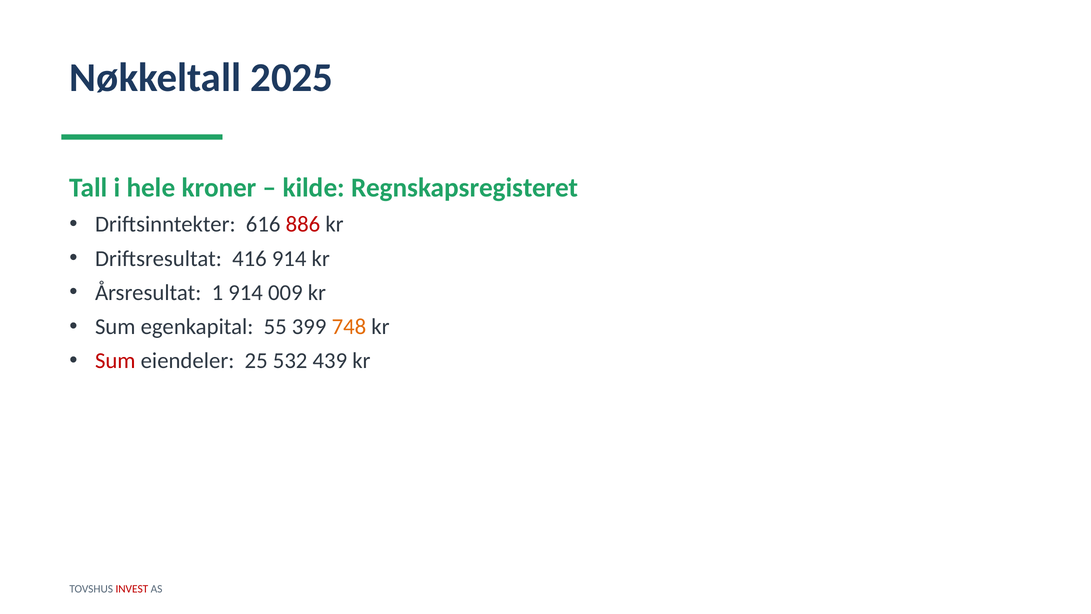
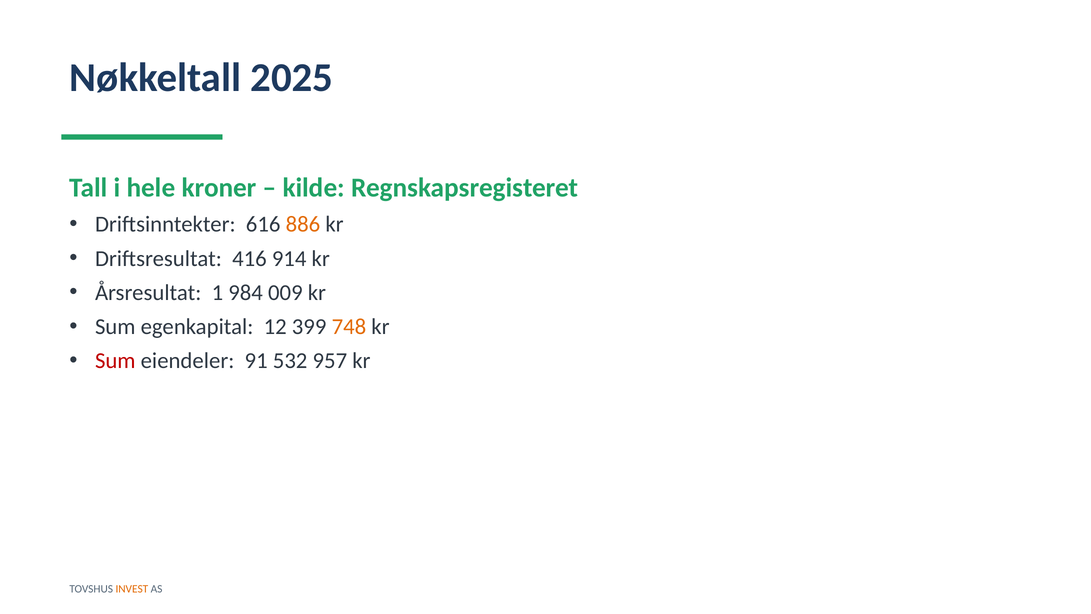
886 colour: red -> orange
1 914: 914 -> 984
55: 55 -> 12
25: 25 -> 91
439: 439 -> 957
INVEST colour: red -> orange
